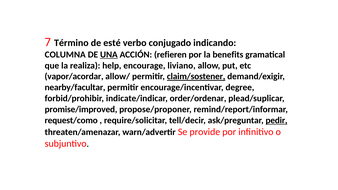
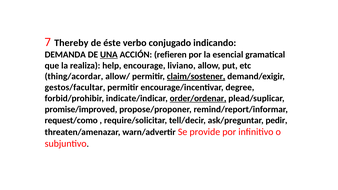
Término: Término -> Thereby
esté: esté -> éste
COLUMNA: COLUMNA -> DEMANDA
benefits: benefits -> esencial
vapor/acordar: vapor/acordar -> thing/acordar
nearby/facultar: nearby/facultar -> gestos/facultar
order/ordenar underline: none -> present
pedir underline: present -> none
